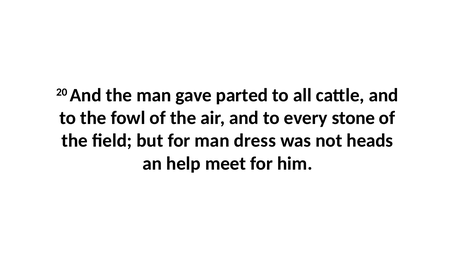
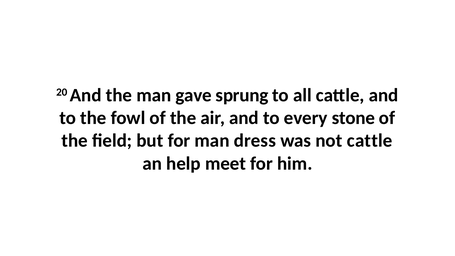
parted: parted -> sprung
not heads: heads -> cattle
